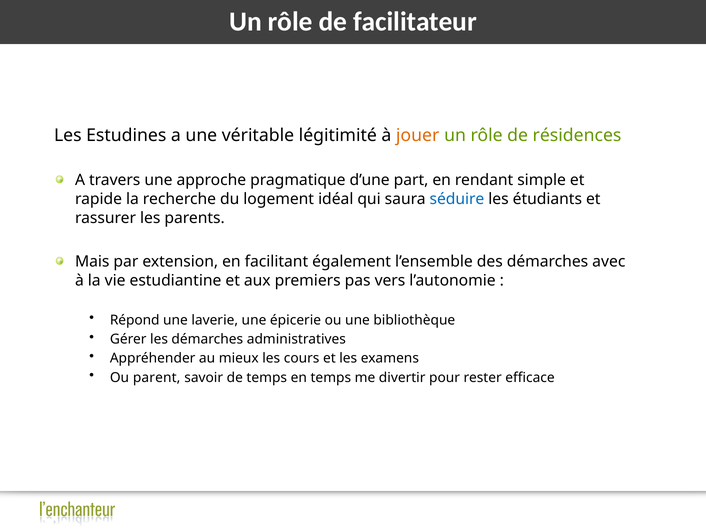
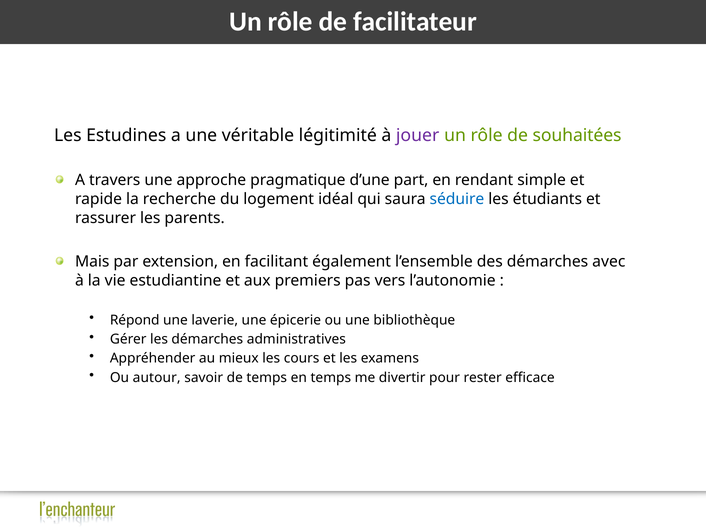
jouer colour: orange -> purple
résidences: résidences -> souhaitées
parent: parent -> autour
